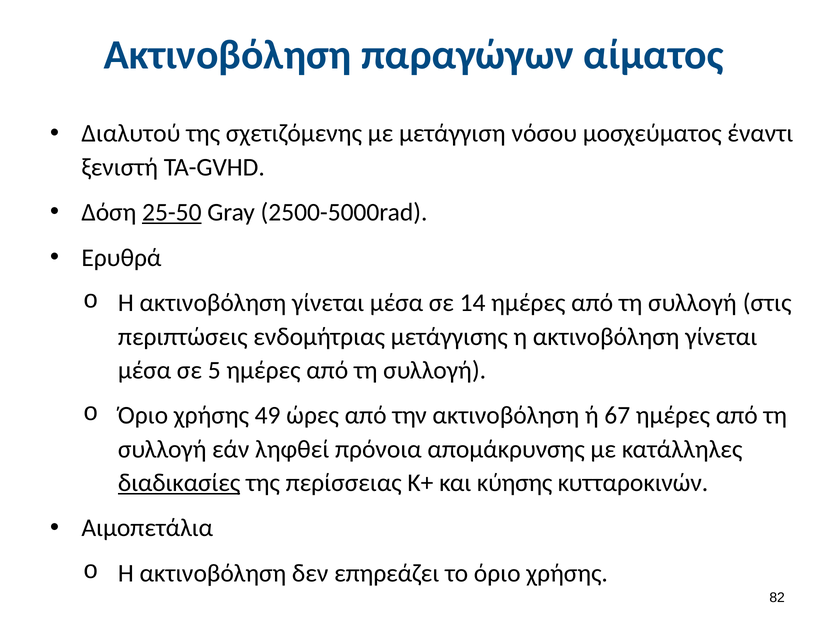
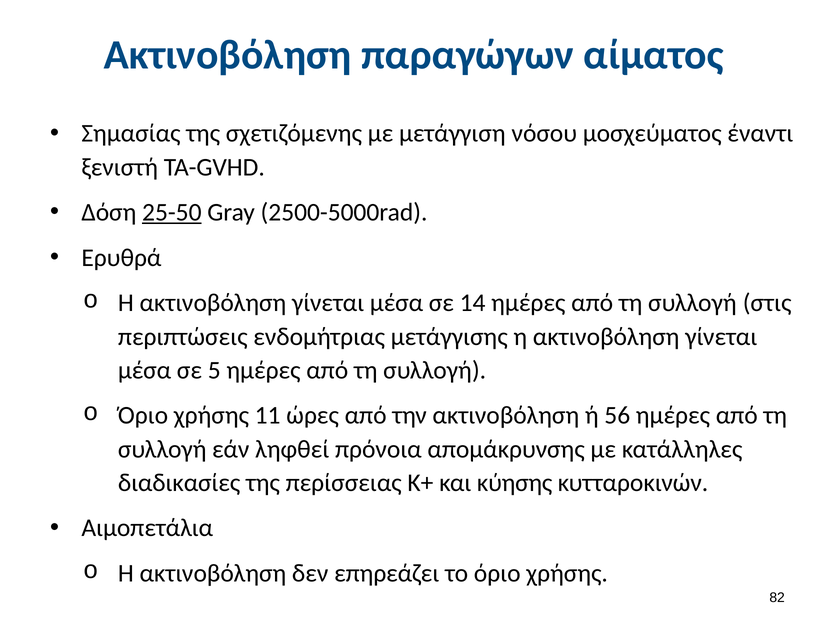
Διαλυτού: Διαλυτού -> Σημασίας
49: 49 -> 11
67: 67 -> 56
διαδικασίες underline: present -> none
